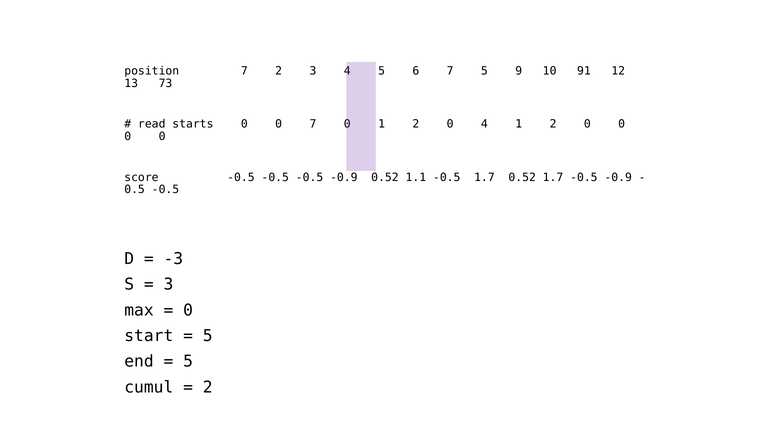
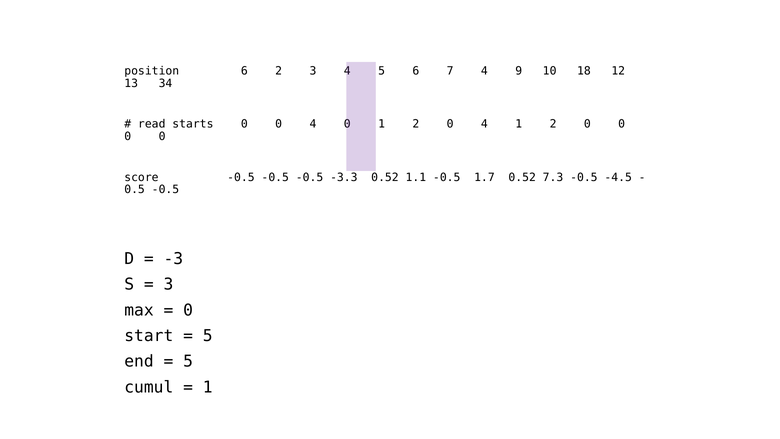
position 7: 7 -> 6
7 5: 5 -> 4
91: 91 -> 18
73: 73 -> 34
0 0 7: 7 -> 4
-0.5 -0.5 -0.9: -0.9 -> -3.3
0.52 1.7: 1.7 -> 7.3
-0.9 at (618, 177): -0.9 -> -4.5
2 at (208, 387): 2 -> 1
